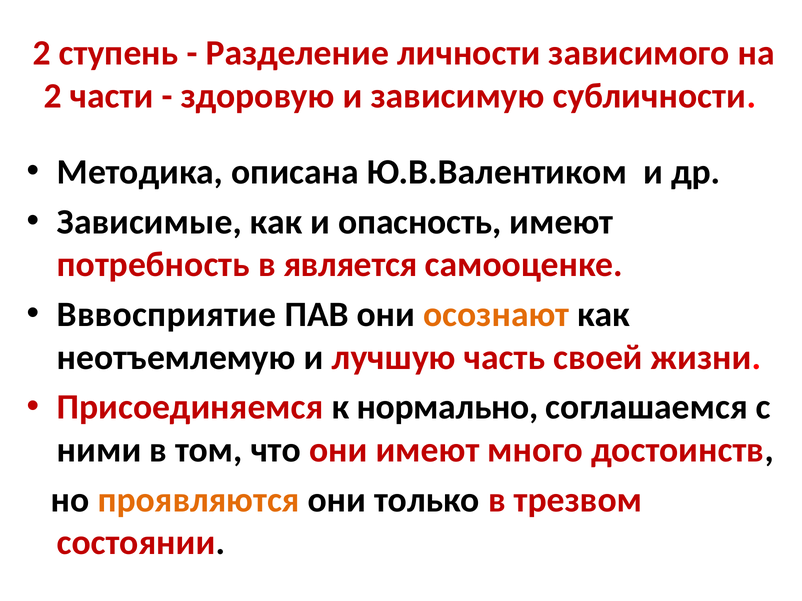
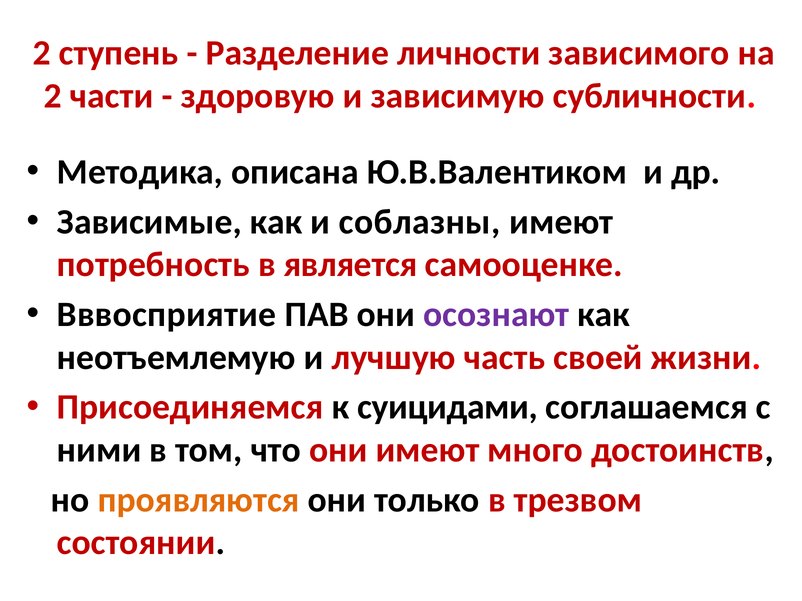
опасность: опасность -> соблазны
осознают colour: orange -> purple
нормально: нормально -> суицидами
